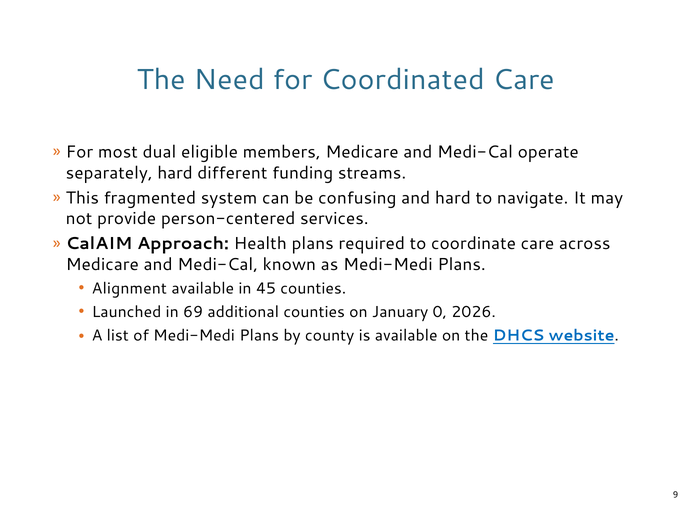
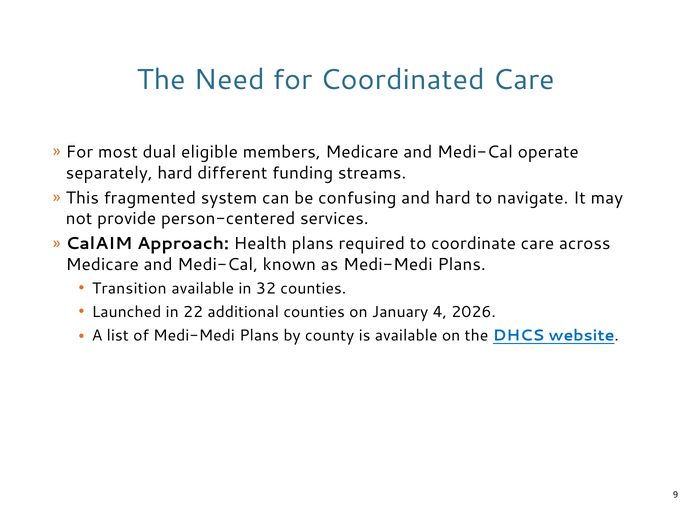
Alignment: Alignment -> Transition
45: 45 -> 32
69: 69 -> 22
0: 0 -> 4
